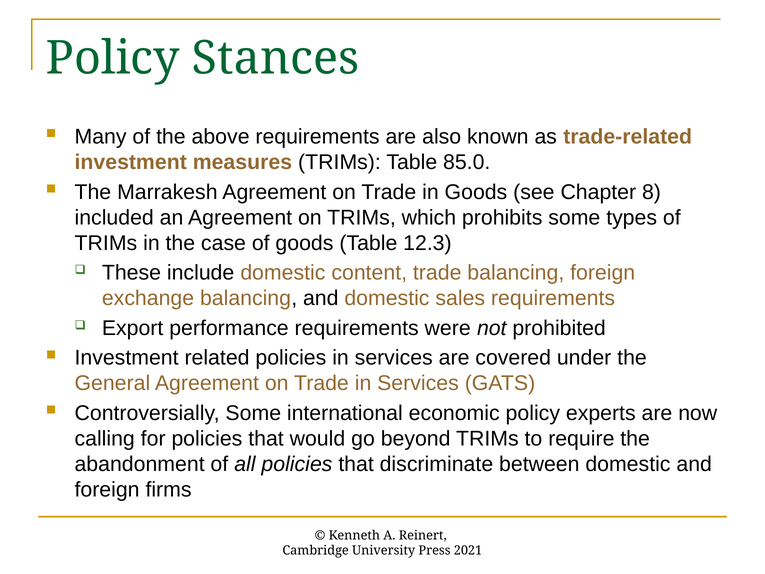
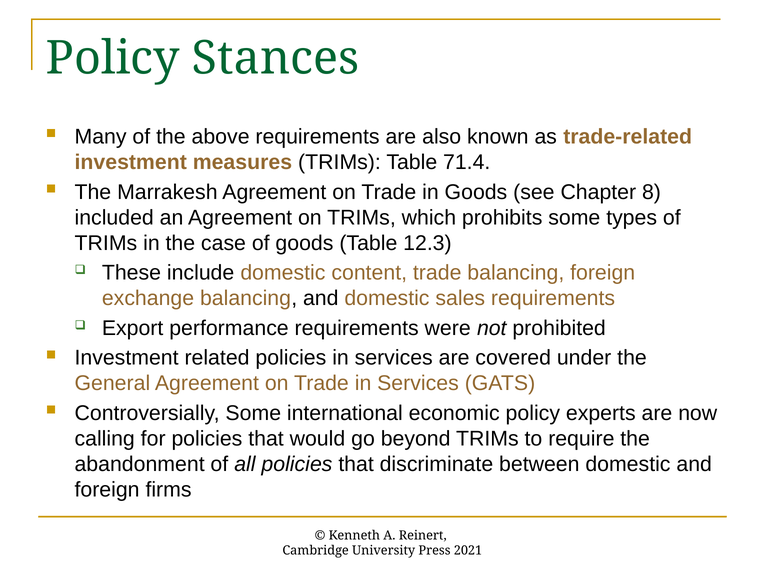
85.0: 85.0 -> 71.4
